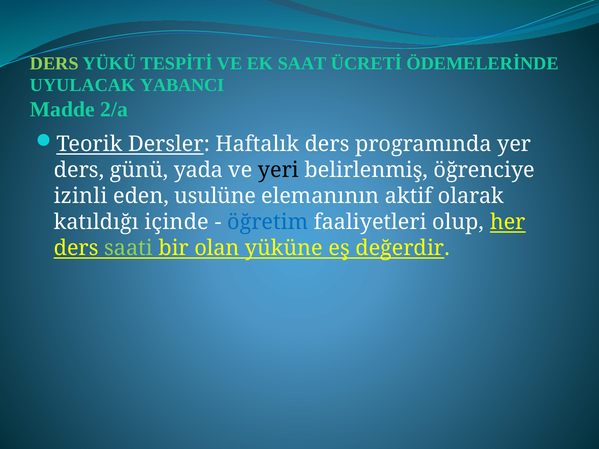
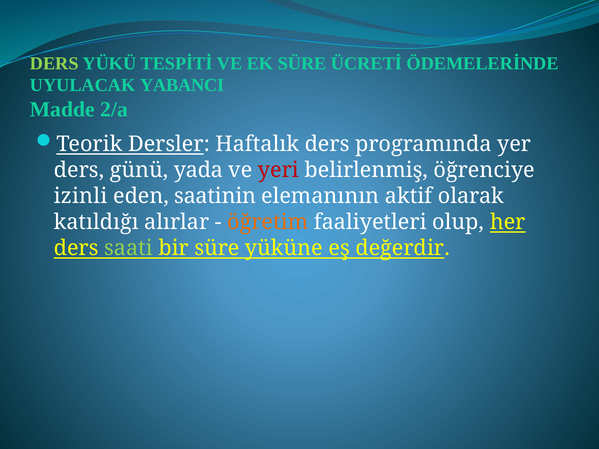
EK SAAT: SAAT -> SÜRE
yeri colour: black -> red
usulüne: usulüne -> saatinin
içinde: içinde -> alırlar
öğretim colour: blue -> orange
bir olan: olan -> süre
